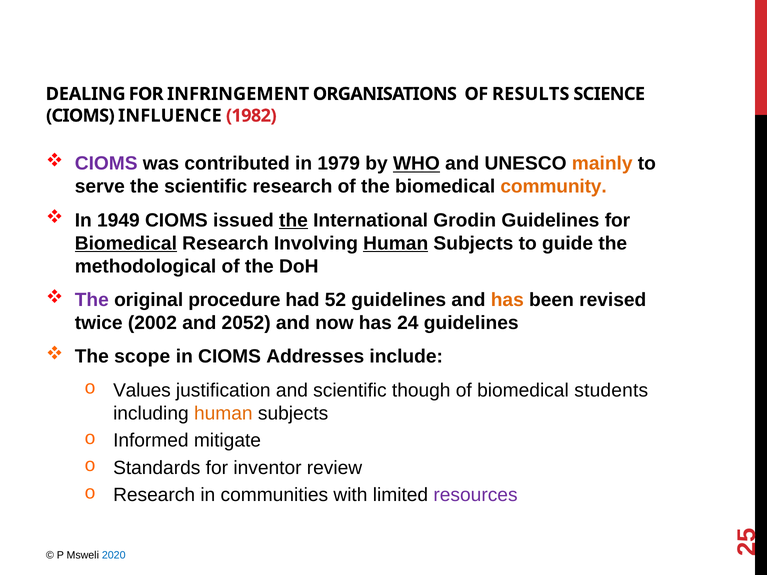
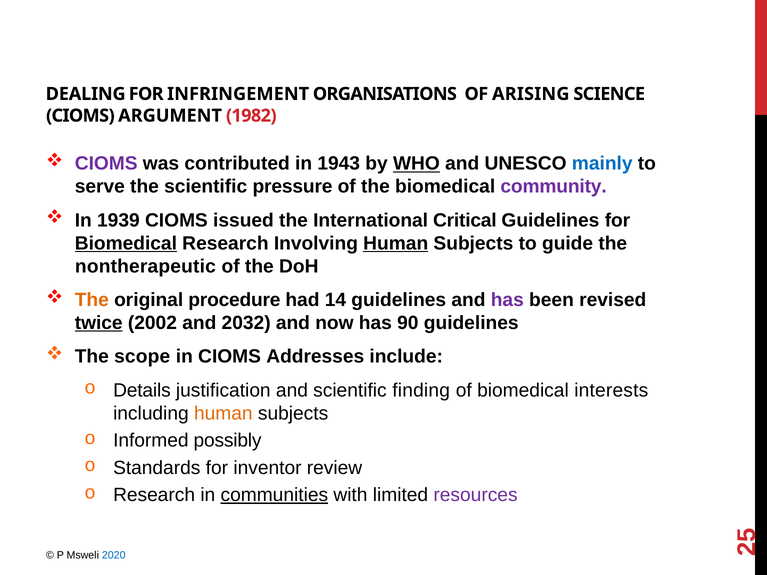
RESULTS: RESULTS -> ARISING
INFLUENCE: INFLUENCE -> ARGUMENT
1979: 1979 -> 1943
mainly colour: orange -> blue
scientific research: research -> pressure
community colour: orange -> purple
1949: 1949 -> 1939
the at (293, 220) underline: present -> none
Grodin: Grodin -> Critical
methodological: methodological -> nontherapeutic
The at (92, 300) colour: purple -> orange
52: 52 -> 14
has at (507, 300) colour: orange -> purple
twice underline: none -> present
2052: 2052 -> 2032
24: 24 -> 90
Values: Values -> Details
though: though -> finding
students: students -> interests
mitigate: mitigate -> possibly
communities underline: none -> present
